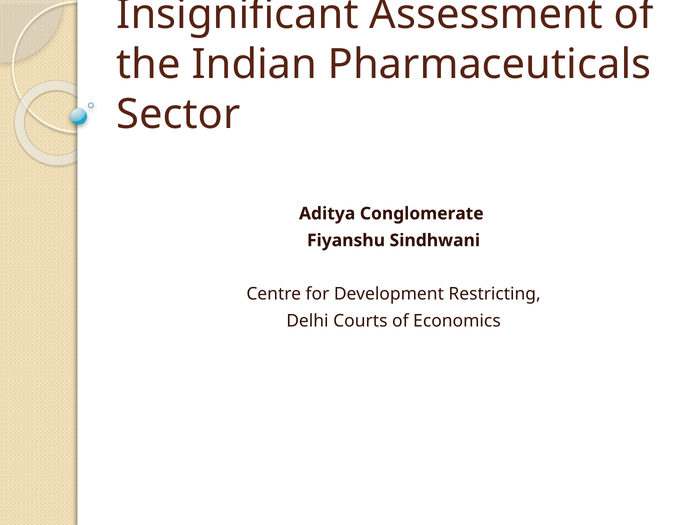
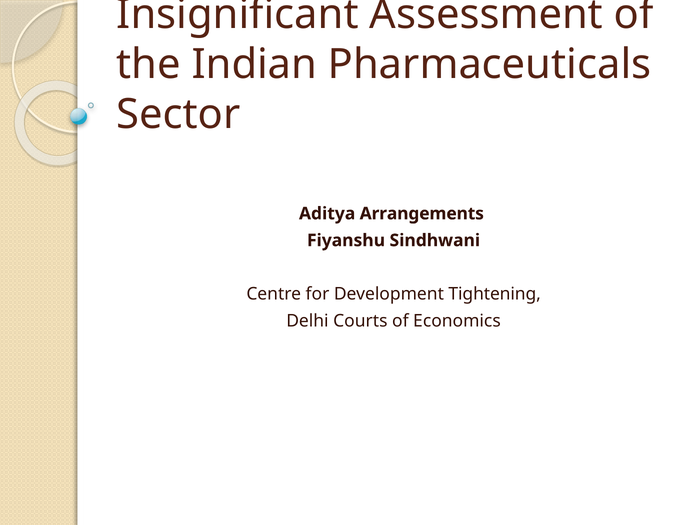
Conglomerate: Conglomerate -> Arrangements
Restricting: Restricting -> Tightening
